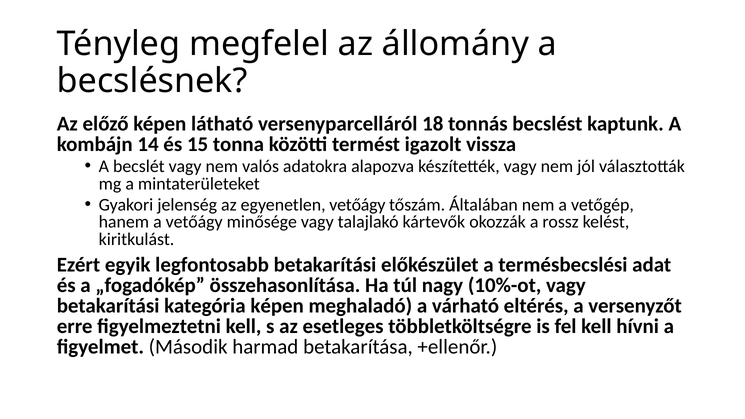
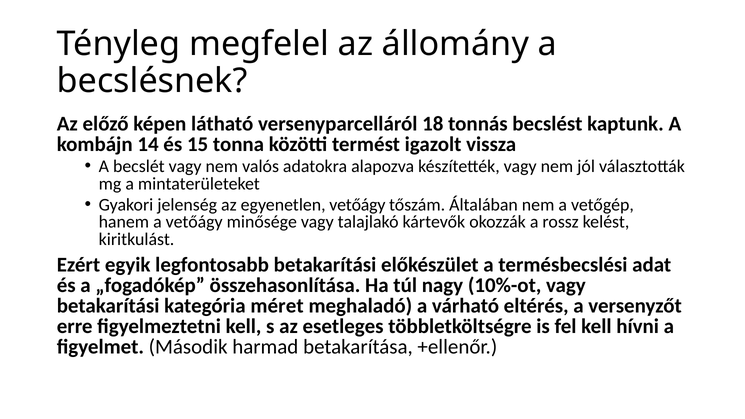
kategória képen: képen -> méret
